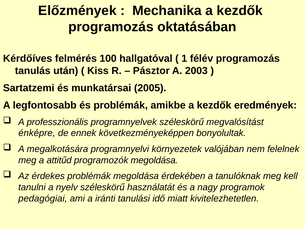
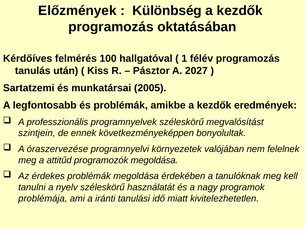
Mechanika: Mechanika -> Különbség
2003: 2003 -> 2027
énképre: énképre -> szintjein
megalkotására: megalkotására -> óraszervezése
pedagógiai: pedagógiai -> problémája
